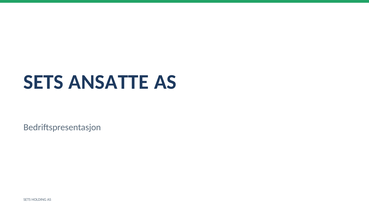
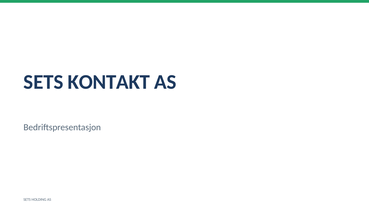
ANSATTE: ANSATTE -> KONTAKT
